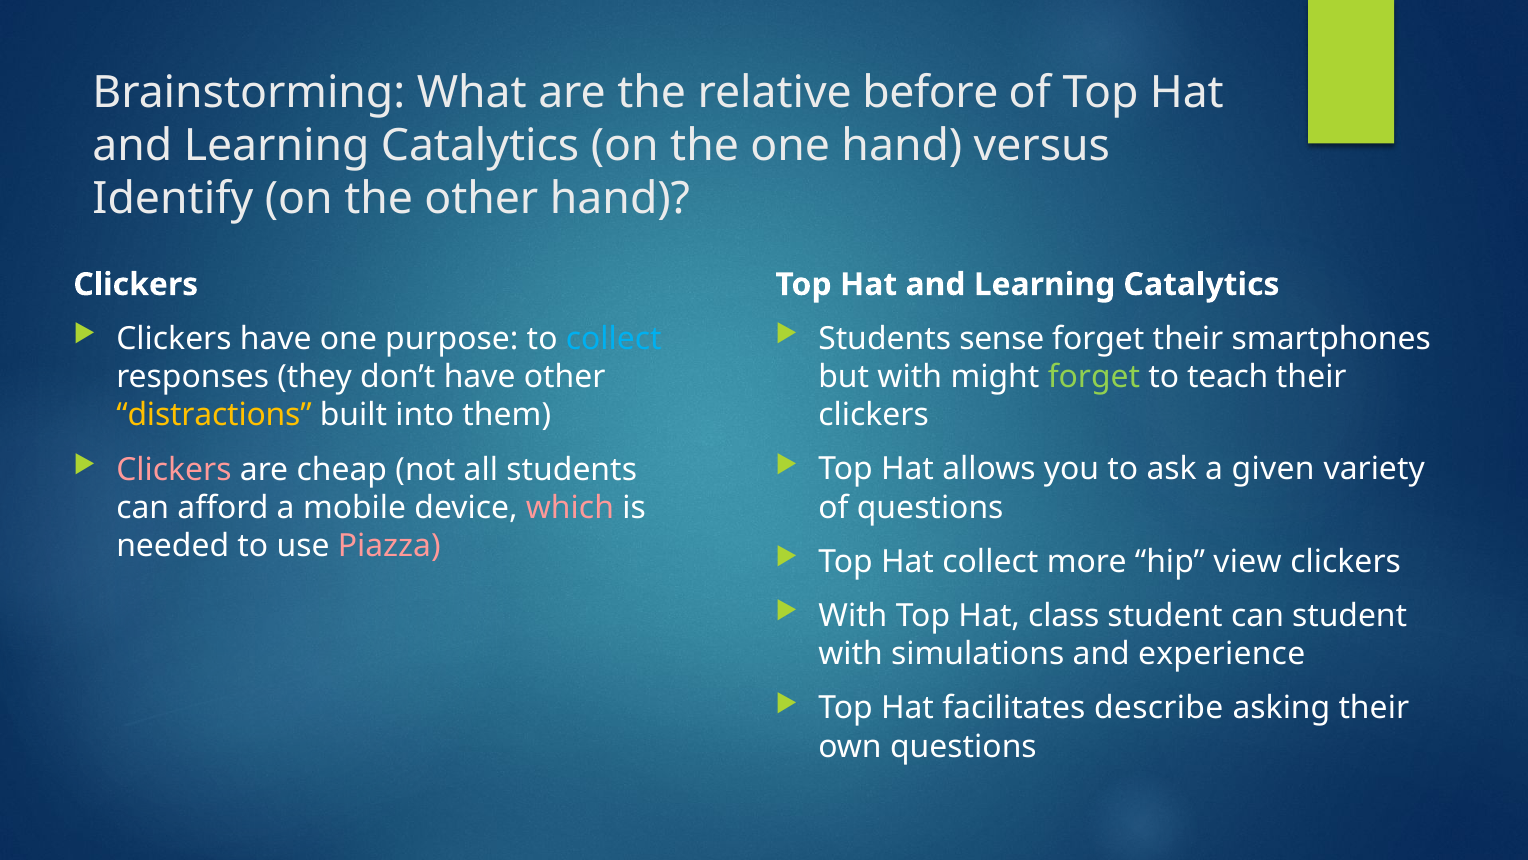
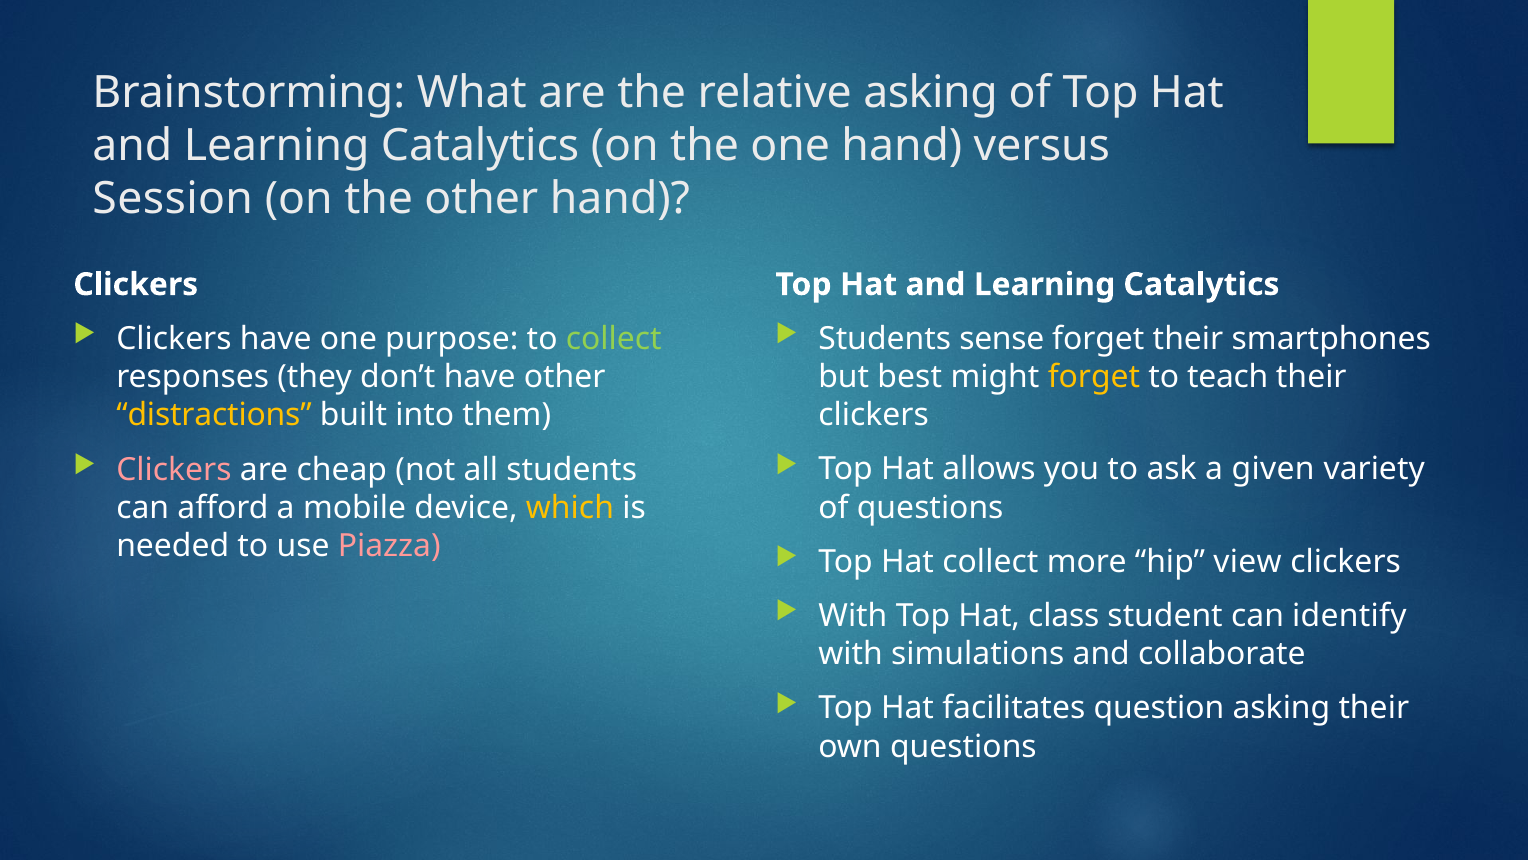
relative before: before -> asking
Identify: Identify -> Session
collect at (614, 339) colour: light blue -> light green
but with: with -> best
forget at (1094, 377) colour: light green -> yellow
which colour: pink -> yellow
can student: student -> identify
experience: experience -> collaborate
describe: describe -> question
